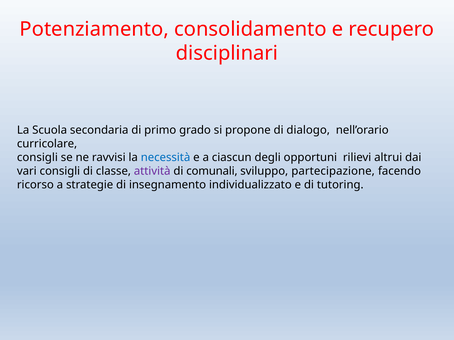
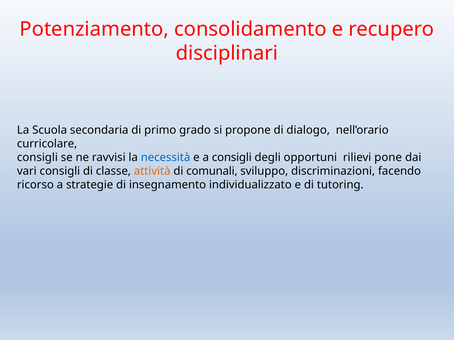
a ciascun: ciascun -> consigli
altrui: altrui -> pone
attività colour: purple -> orange
partecipazione: partecipazione -> discriminazioni
